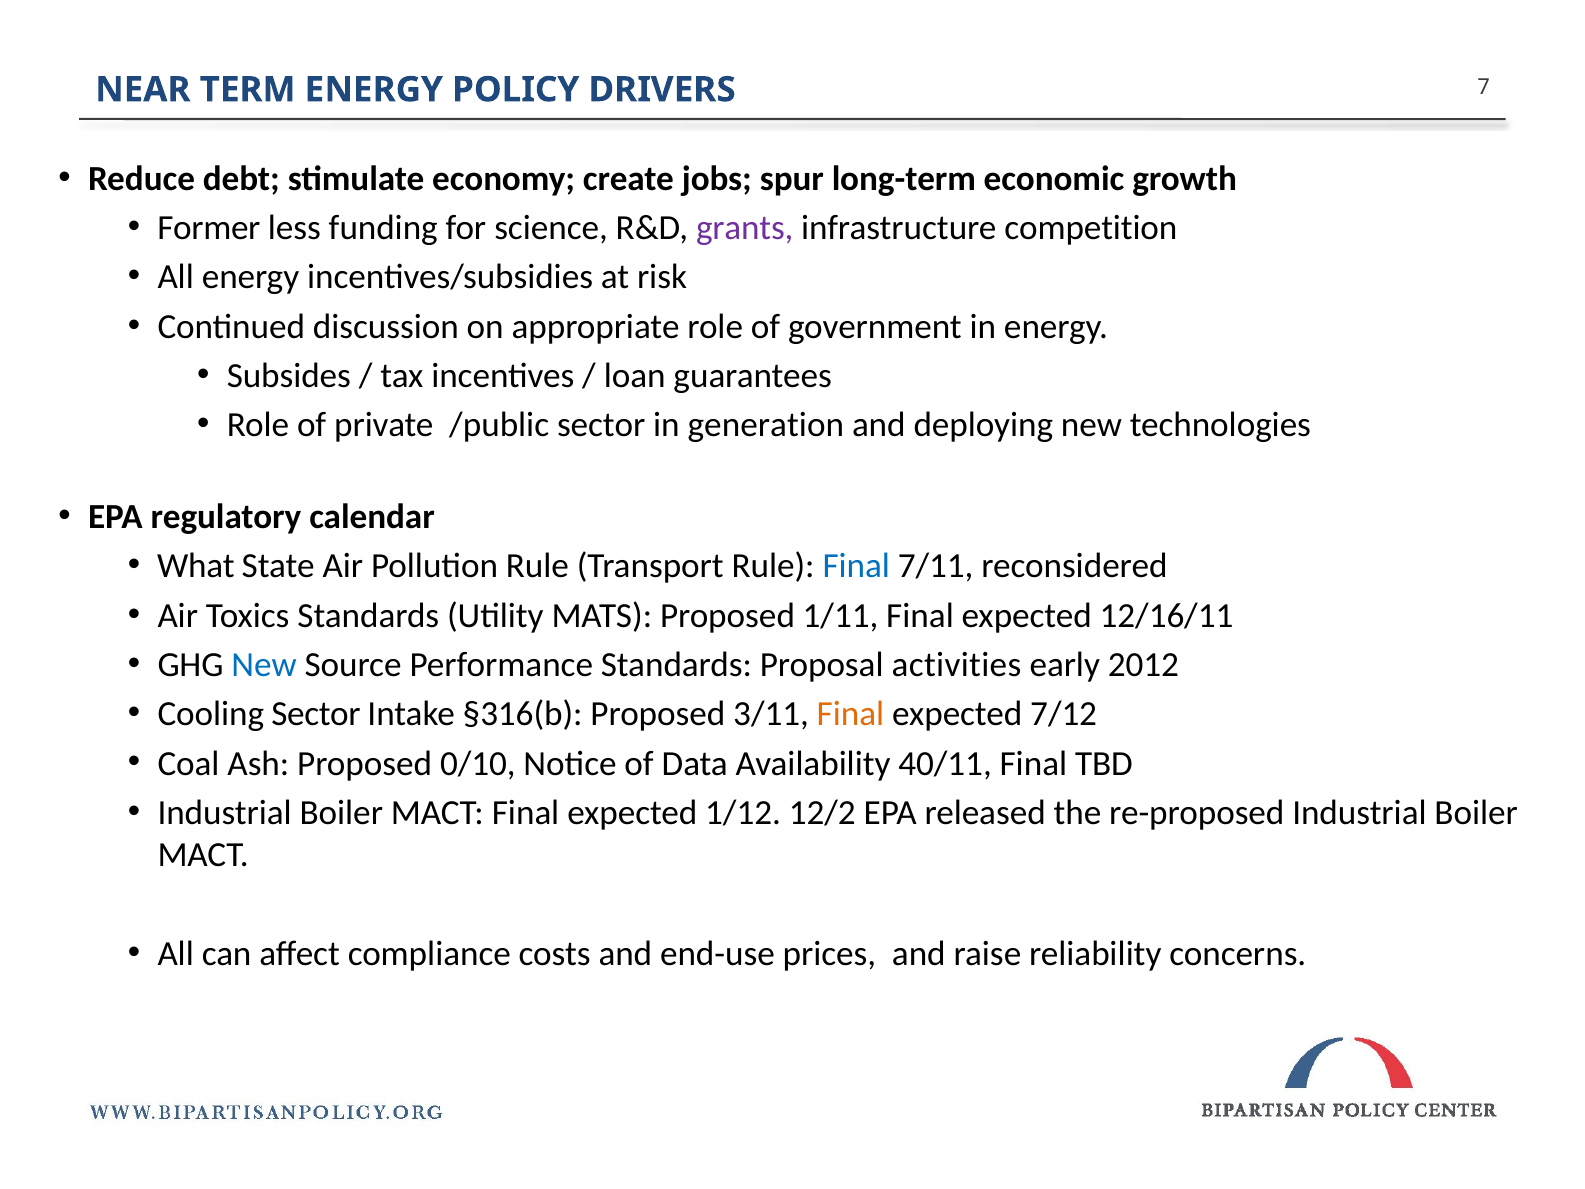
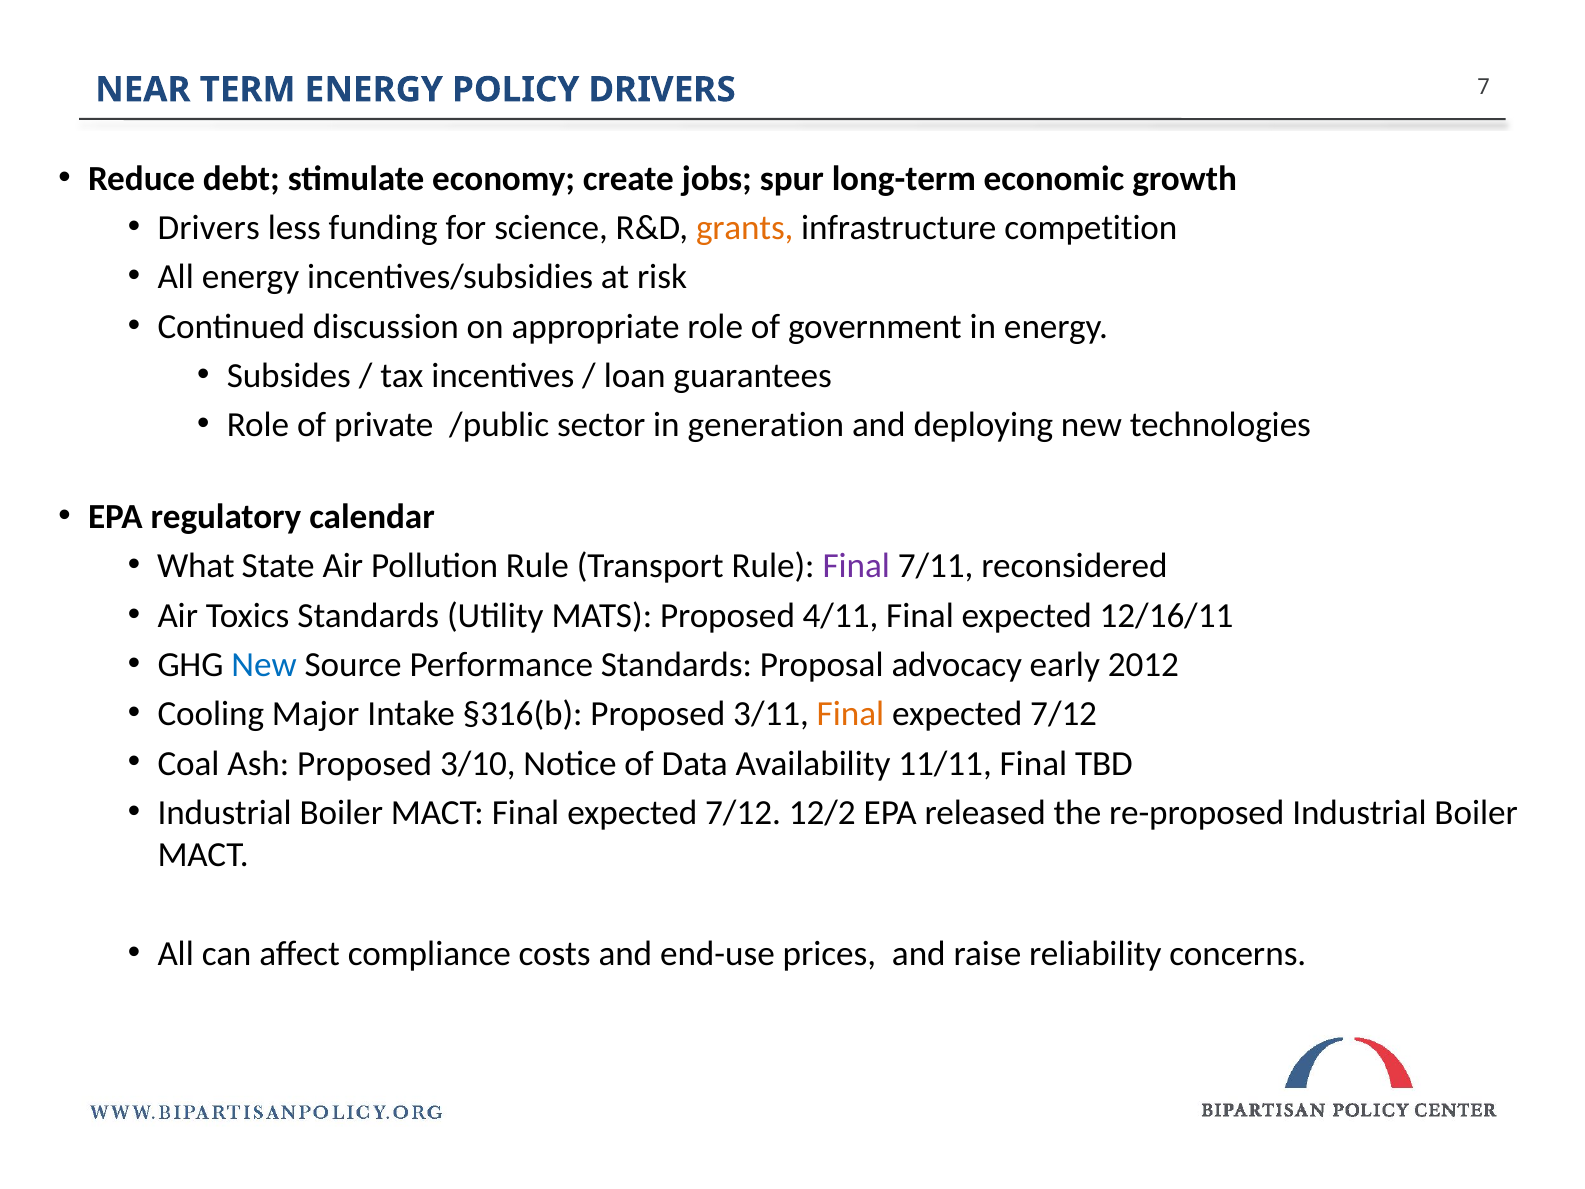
Former at (209, 228): Former -> Drivers
grants colour: purple -> orange
Final at (856, 566) colour: blue -> purple
1/11: 1/11 -> 4/11
activities: activities -> advocacy
Cooling Sector: Sector -> Major
0/10: 0/10 -> 3/10
40/11: 40/11 -> 11/11
MACT Final expected 1/12: 1/12 -> 7/12
